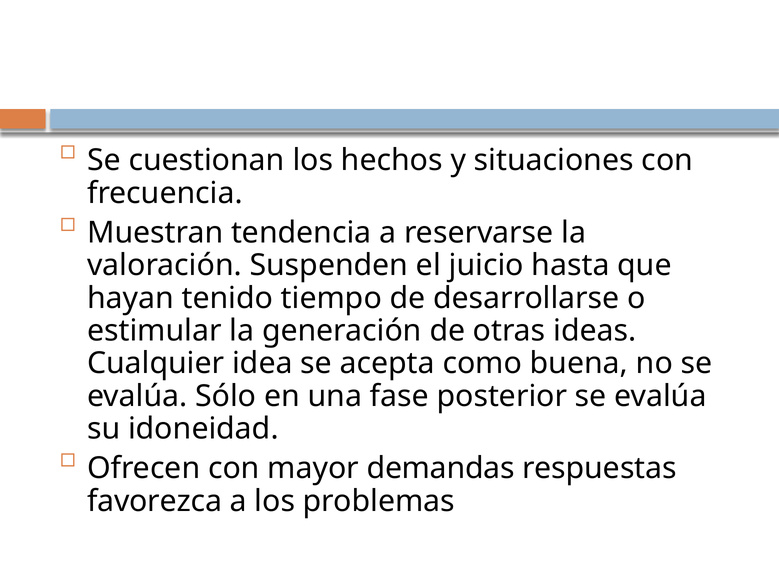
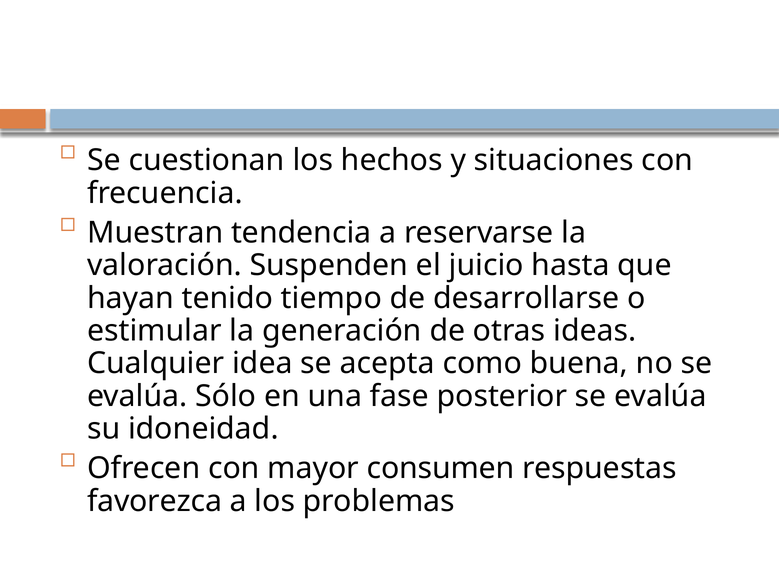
demandas: demandas -> consumen
